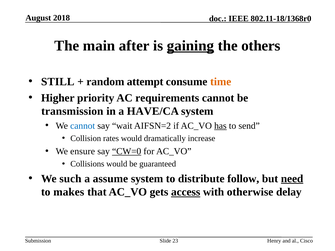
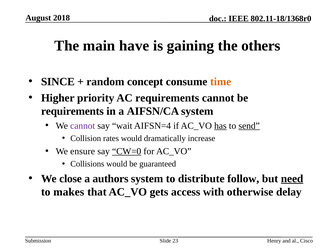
after: after -> have
gaining underline: present -> none
STILL: STILL -> SINCE
attempt: attempt -> concept
transmission at (72, 111): transmission -> requirements
HAVE/CA: HAVE/CA -> AIFSN/CA
cannot at (83, 126) colour: blue -> purple
AIFSN=2: AIFSN=2 -> AIFSN=4
send underline: none -> present
such: such -> close
assume: assume -> authors
access underline: present -> none
